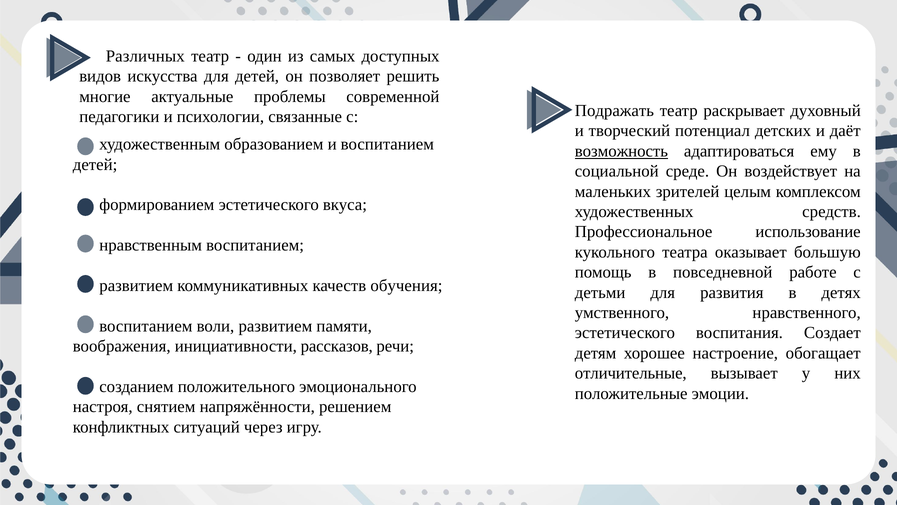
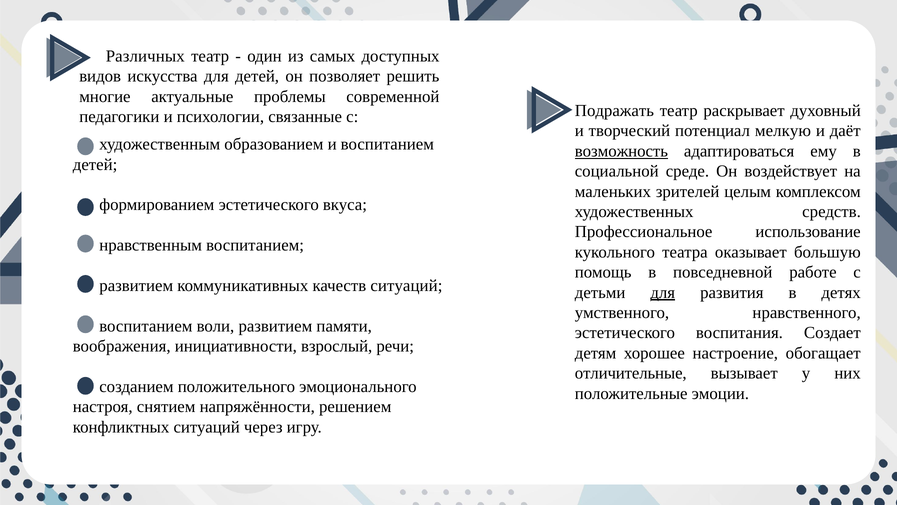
детских: детских -> мелкую
качеств обучения: обучения -> ситуаций
для at (663, 292) underline: none -> present
рассказов: рассказов -> взрослый
